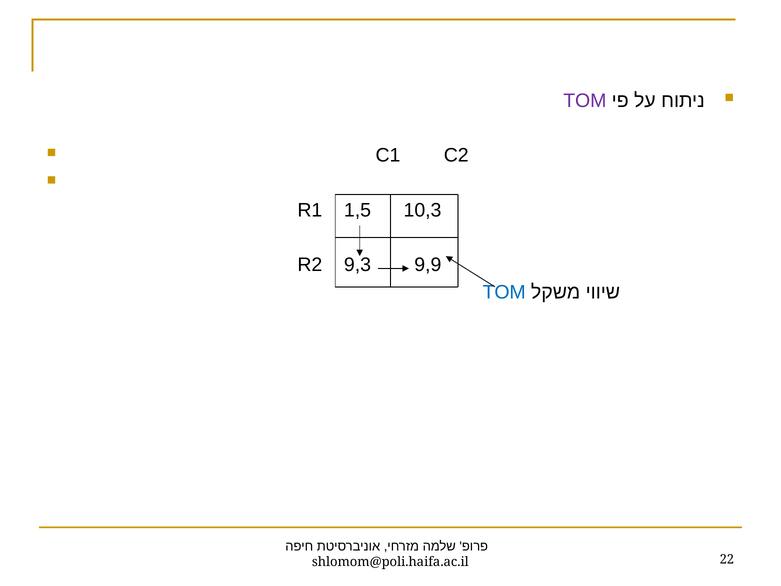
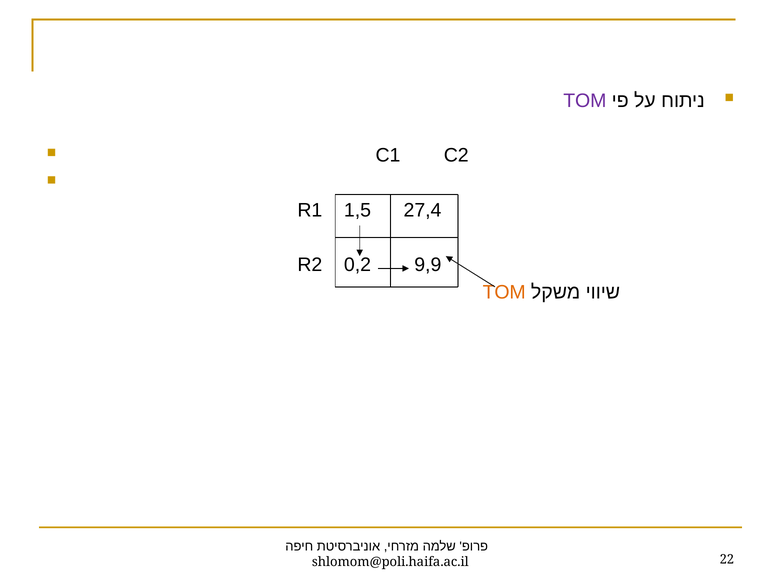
10,3: 10,3 -> 27,4
9,3: 9,3 -> 0,2
TOM at (504, 292) colour: blue -> orange
